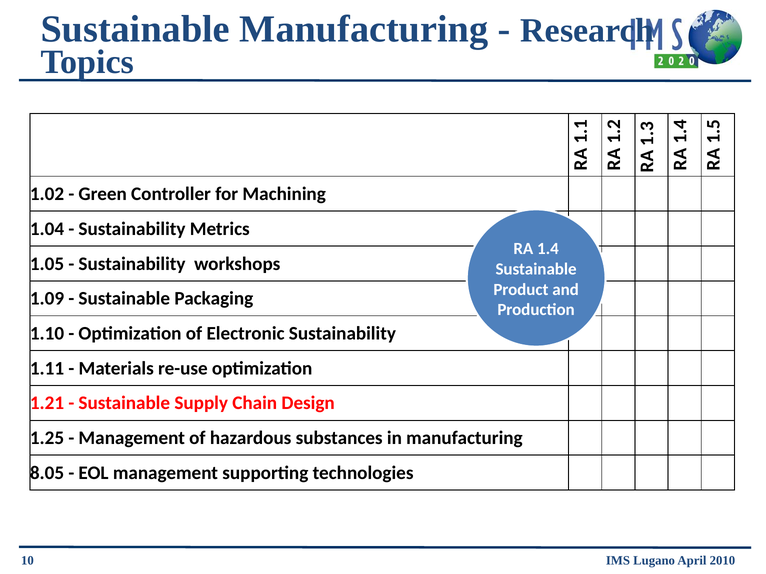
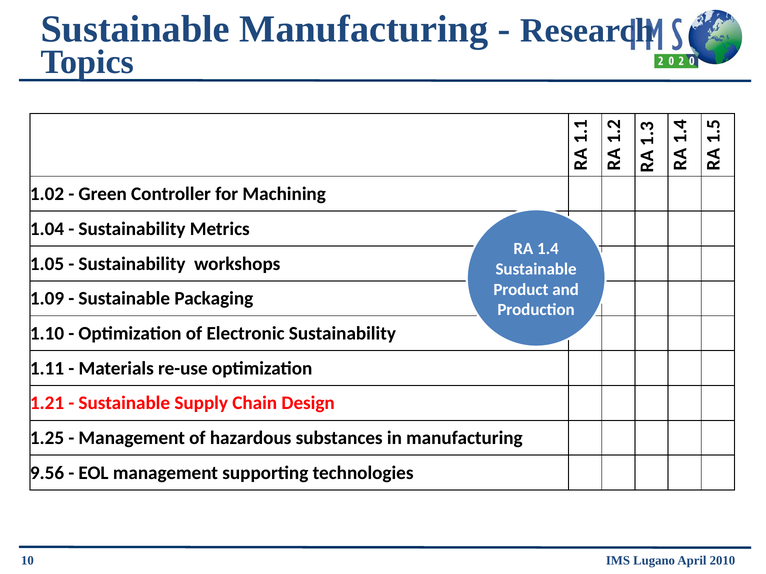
8.05: 8.05 -> 9.56
